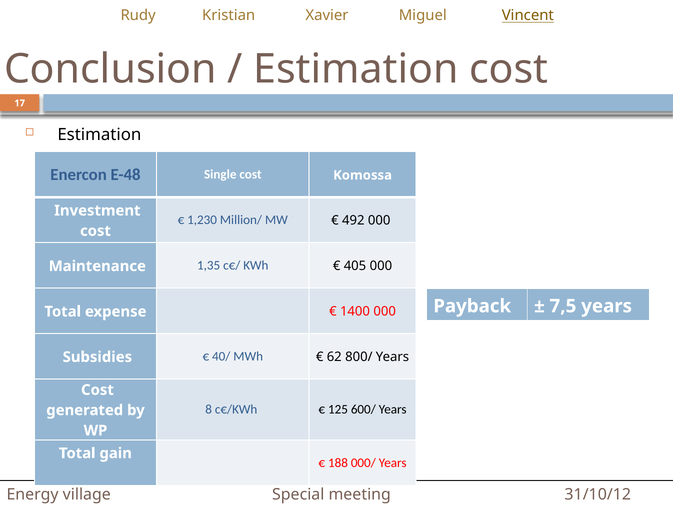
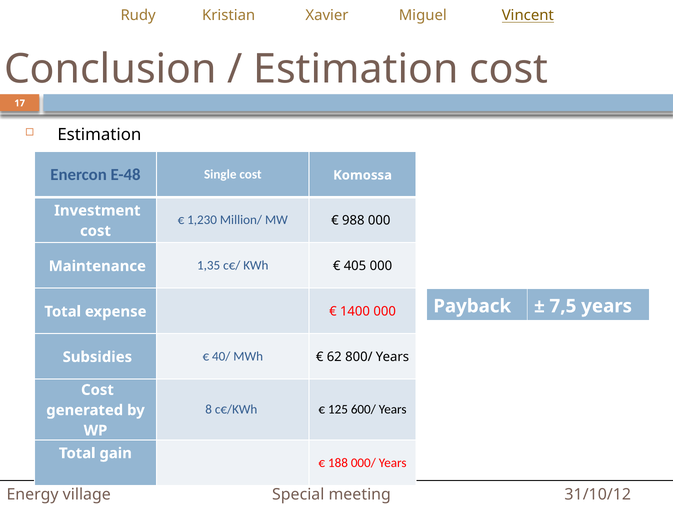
492: 492 -> 988
